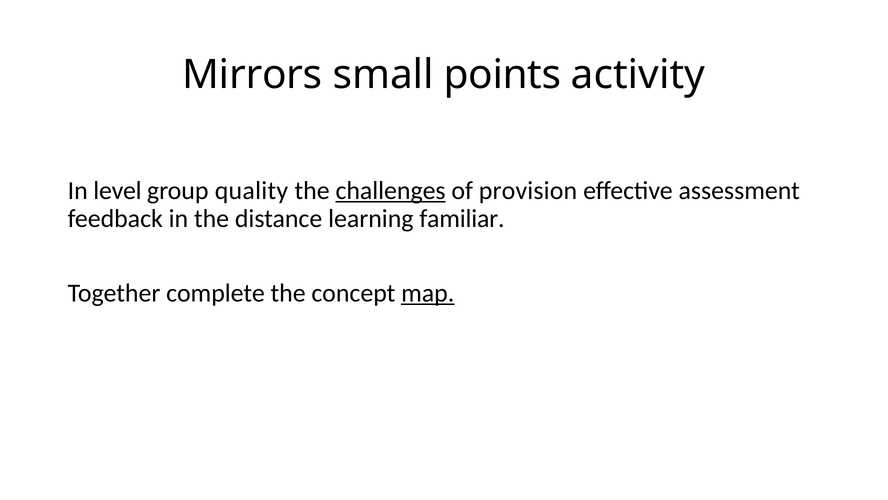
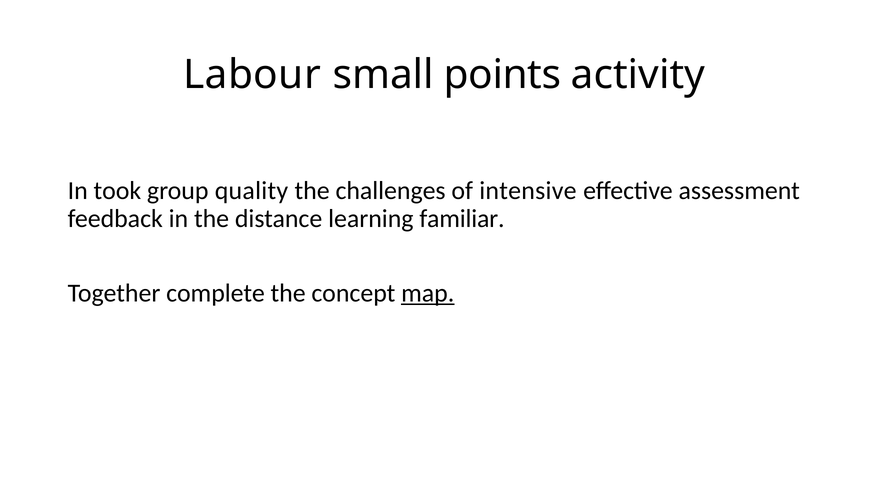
Mirrors: Mirrors -> Labour
level: level -> took
challenges underline: present -> none
provision: provision -> intensive
